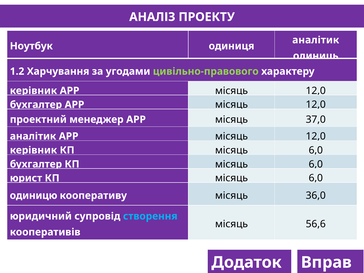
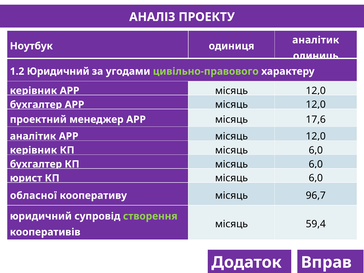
1.2 Харчування: Харчування -> Юридичний
37,0: 37,0 -> 17,6
одиницю: одиницю -> обласної
36,0: 36,0 -> 96,7
створення colour: light blue -> light green
56,6: 56,6 -> 59,4
